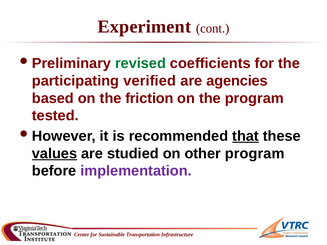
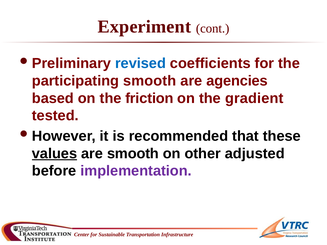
revised colour: green -> blue
participating verified: verified -> smooth
the program: program -> gradient
that underline: present -> none
are studied: studied -> smooth
other program: program -> adjusted
